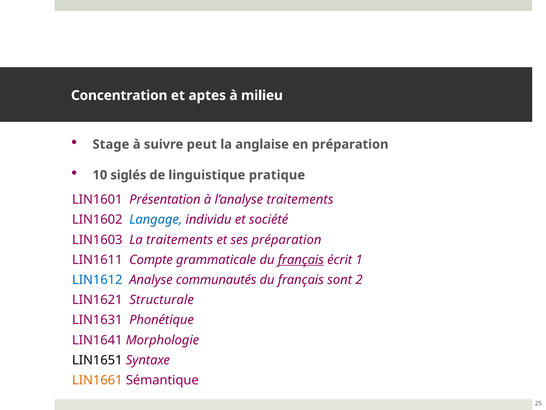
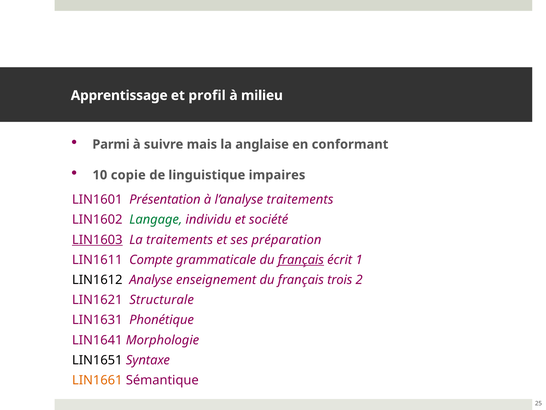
Concentration: Concentration -> Apprentissage
aptes: aptes -> profil
Stage: Stage -> Parmi
peut: peut -> mais
en préparation: préparation -> conformant
siglés: siglés -> copie
pratique: pratique -> impaires
Langage colour: blue -> green
LIN1603 underline: none -> present
LIN1612 colour: blue -> black
communautés: communautés -> enseignement
sont: sont -> trois
